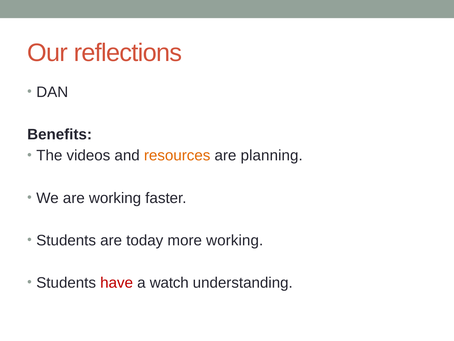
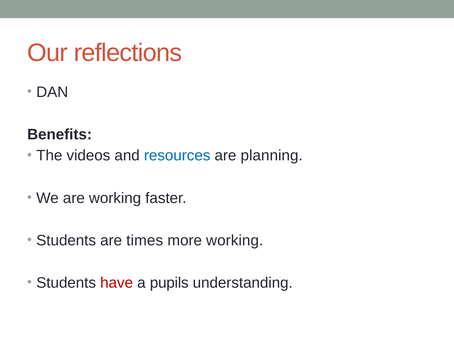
resources colour: orange -> blue
today: today -> times
watch: watch -> pupils
